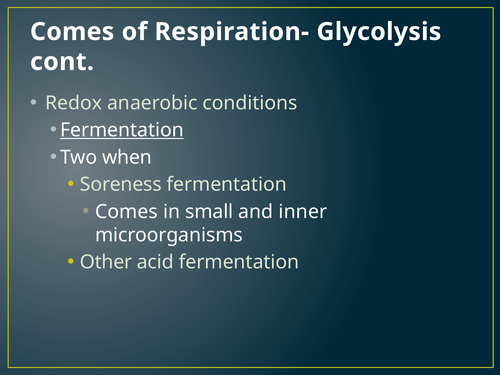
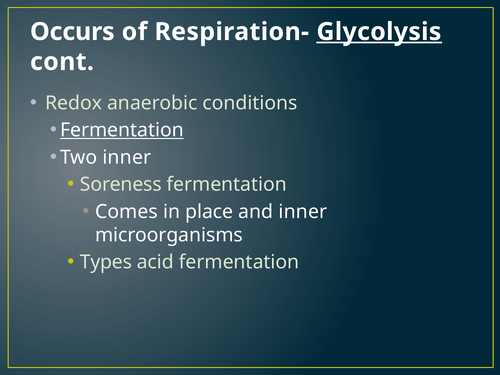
Comes at (72, 32): Comes -> Occurs
Glycolysis underline: none -> present
Two when: when -> inner
small: small -> place
Other: Other -> Types
